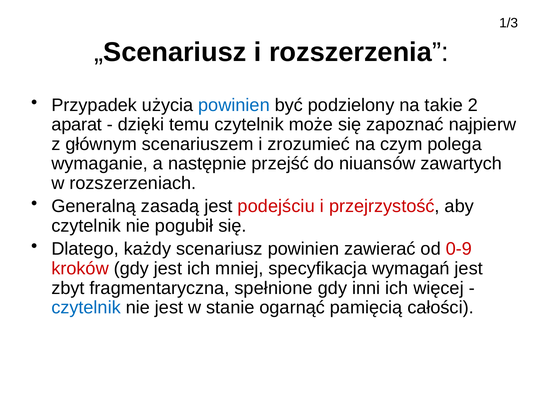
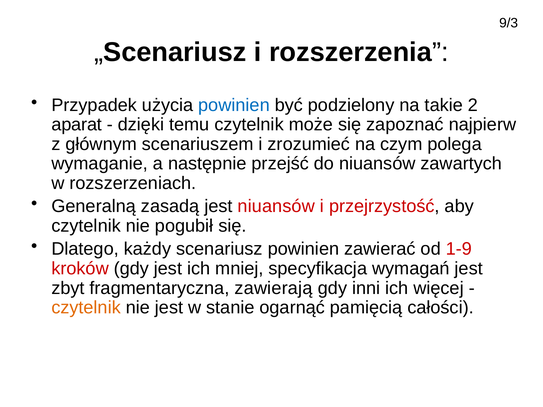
1/3: 1/3 -> 9/3
jest podejściu: podejściu -> niuansów
0-9: 0-9 -> 1-9
spełnione: spełnione -> zawierają
czytelnik at (86, 308) colour: blue -> orange
